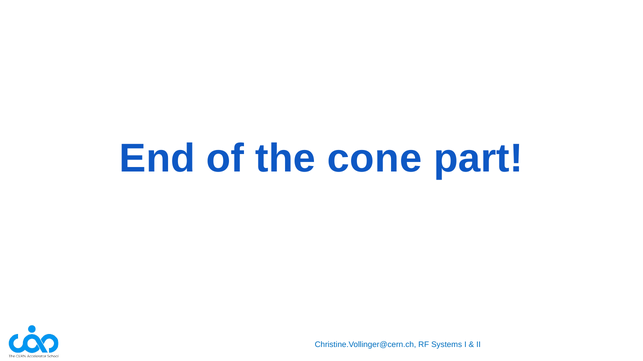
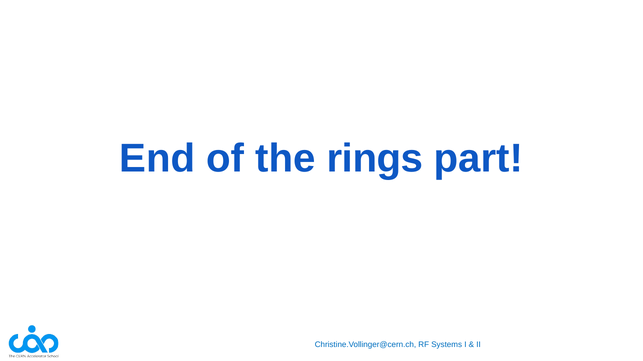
cone: cone -> rings
